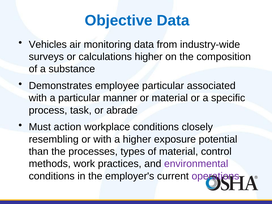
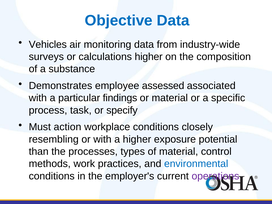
employee particular: particular -> assessed
manner: manner -> findings
abrade: abrade -> specify
environmental colour: purple -> blue
